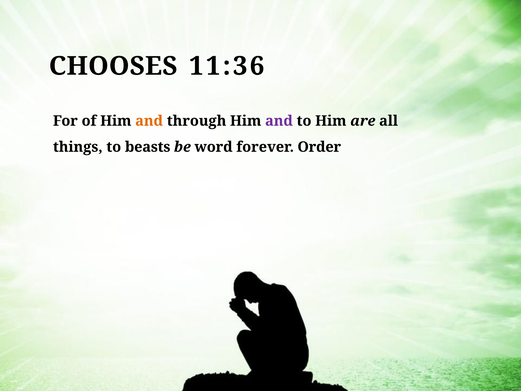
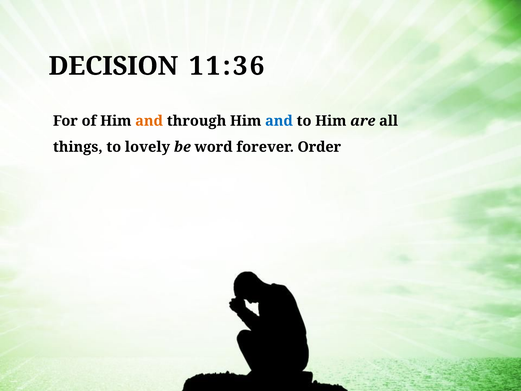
CHOOSES: CHOOSES -> DECISION
and at (279, 121) colour: purple -> blue
beasts: beasts -> lovely
